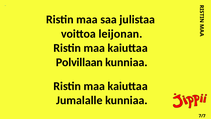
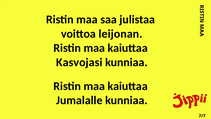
Polvillaan: Polvillaan -> Kasvojasi
